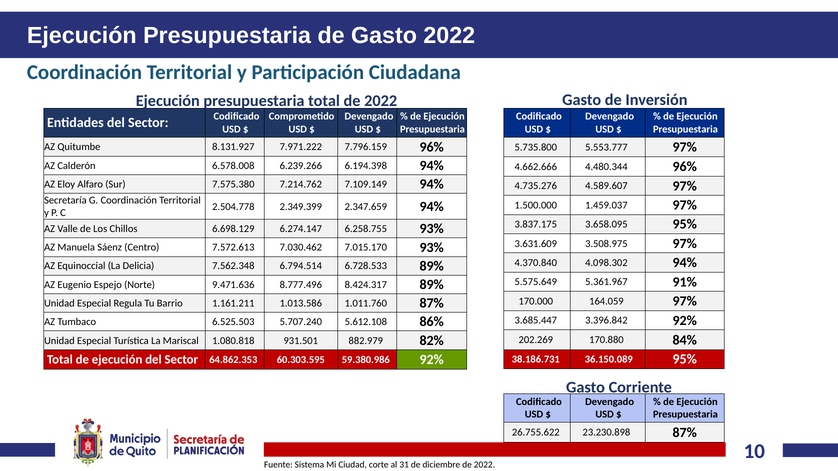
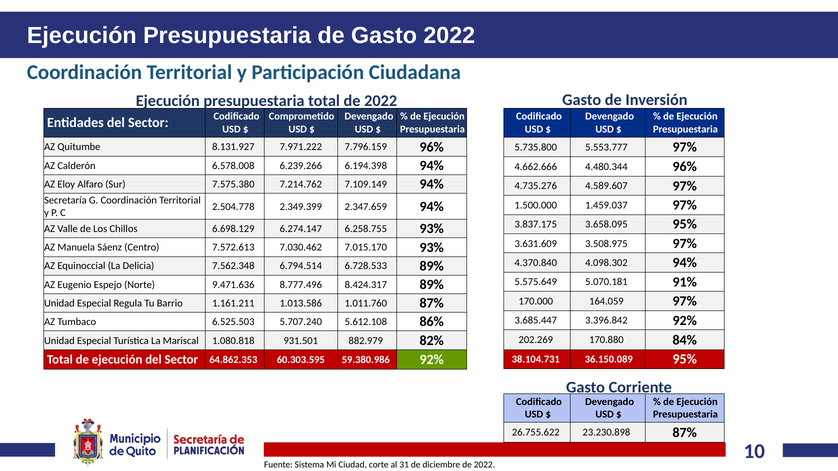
5.361.967: 5.361.967 -> 5.070.181
38.186.731: 38.186.731 -> 38.104.731
